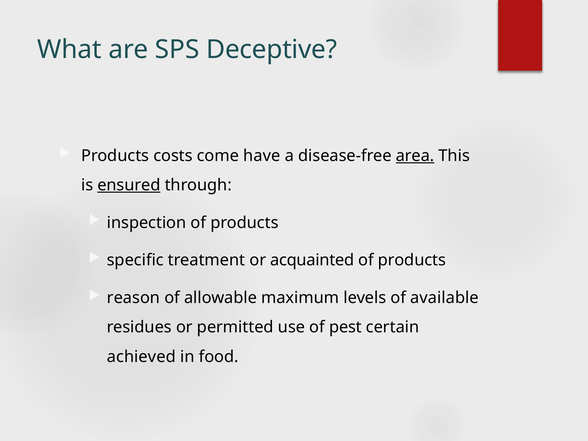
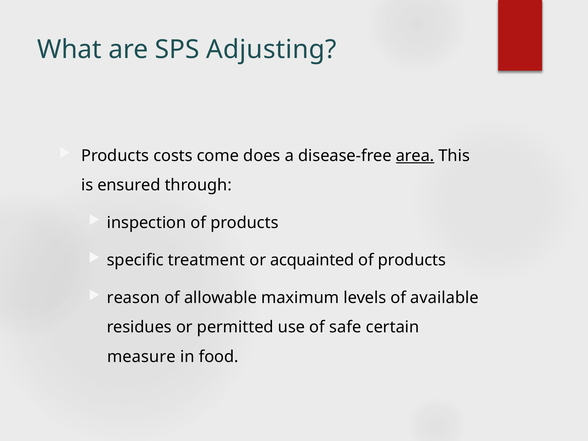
Deceptive: Deceptive -> Adjusting
have: have -> does
ensured underline: present -> none
pest: pest -> safe
achieved: achieved -> measure
